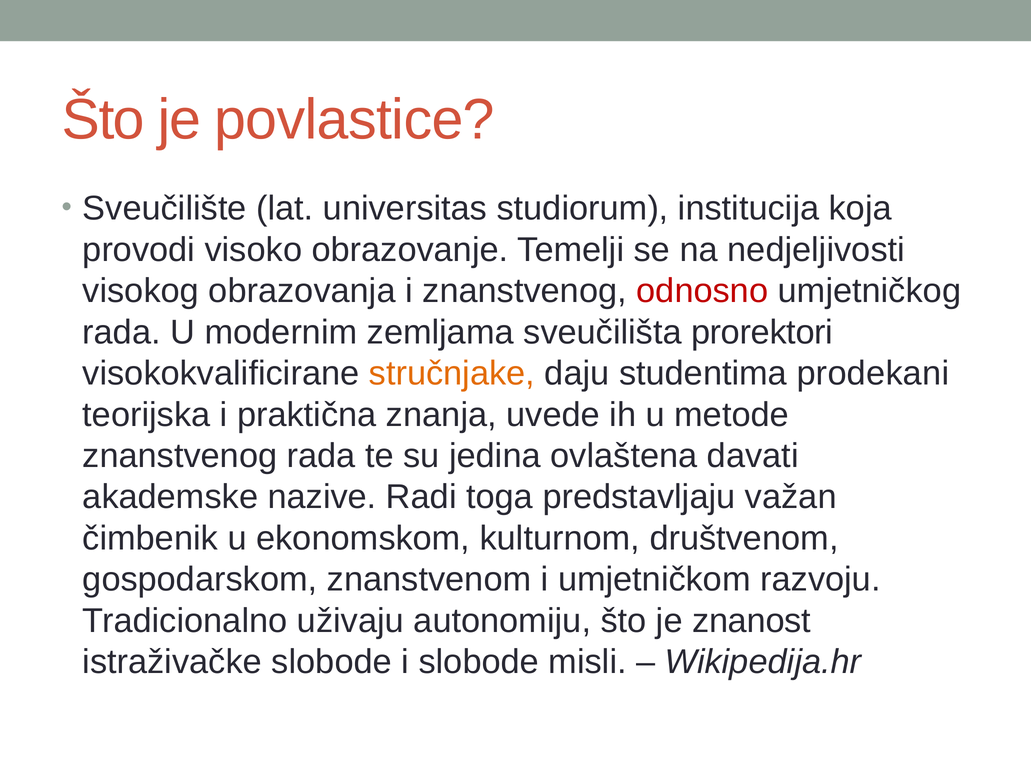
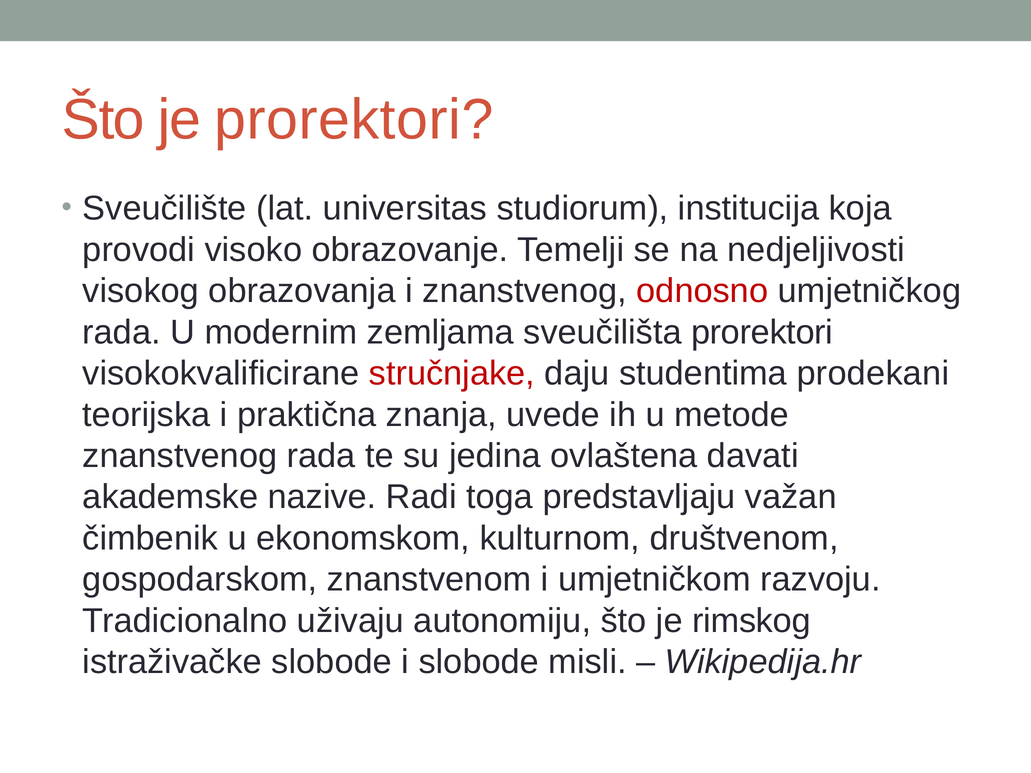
je povlastice: povlastice -> prorektori
stručnjake colour: orange -> red
znanost: znanost -> rimskog
